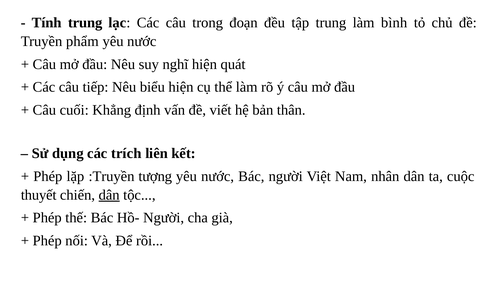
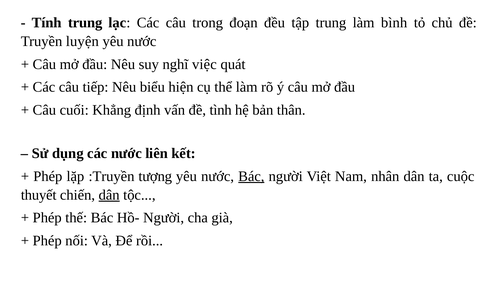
phẩm: phẩm -> luyện
nghĩ hiện: hiện -> việc
viết: viết -> tình
các trích: trích -> nước
Bác at (251, 176) underline: none -> present
